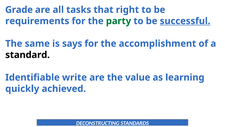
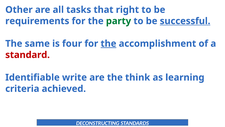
Grade: Grade -> Other
says: says -> four
the at (108, 43) underline: none -> present
standard colour: black -> red
value: value -> think
quickly: quickly -> criteria
